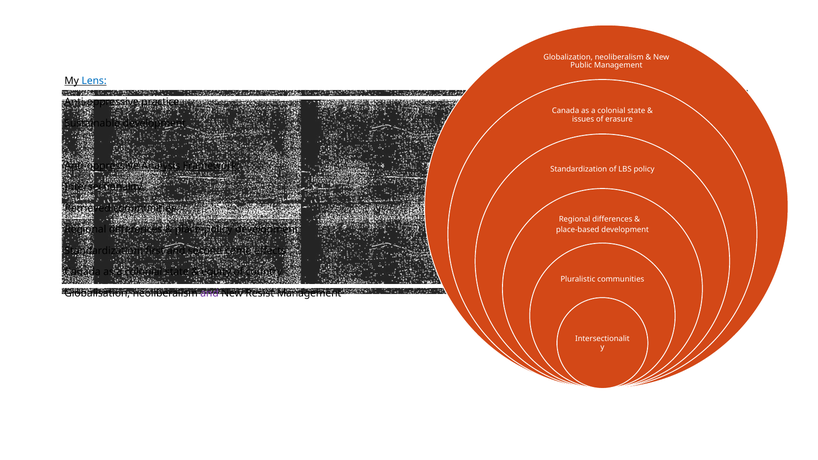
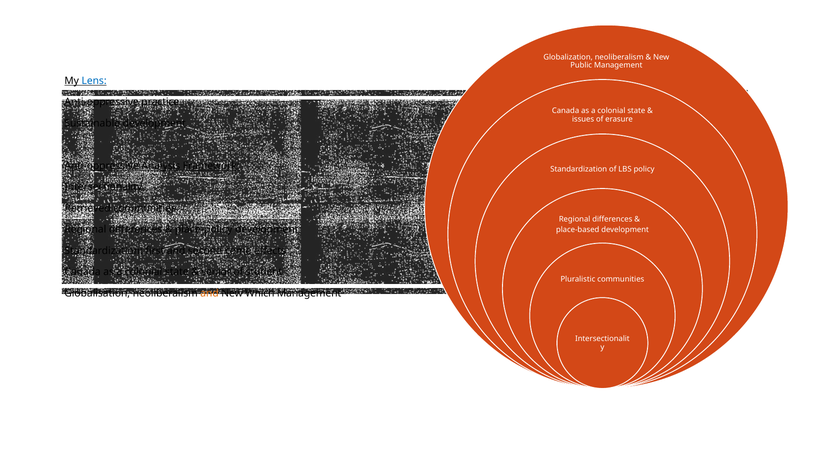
equity: equity -> senior
country: country -> student
and at (210, 293) colour: purple -> orange
Resist: Resist -> Which
